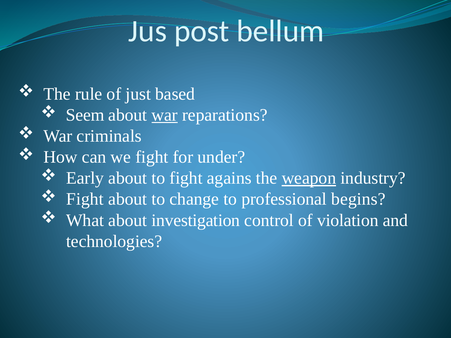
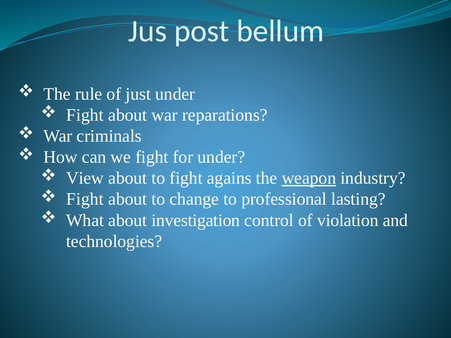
just based: based -> under
Seem at (85, 115): Seem -> Fight
war at (165, 115) underline: present -> none
Early: Early -> View
begins: begins -> lasting
